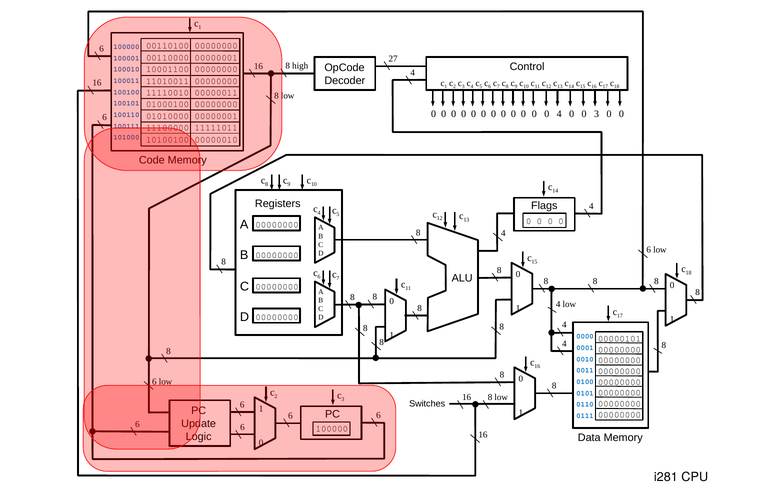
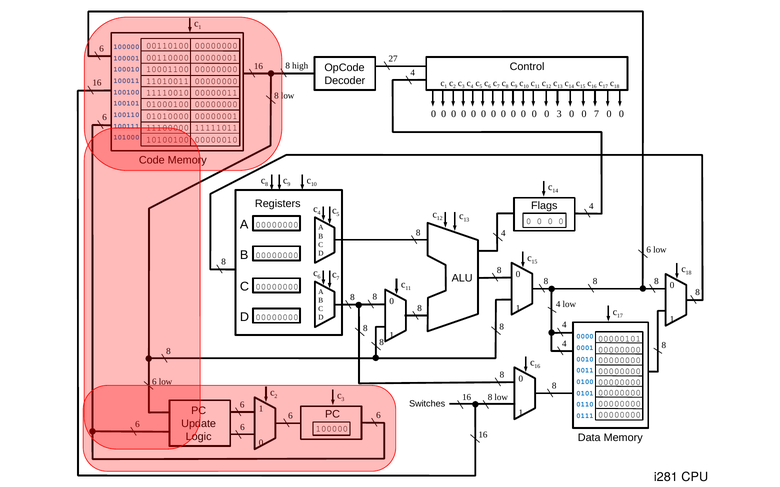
0 4: 4 -> 3
0 3: 3 -> 7
